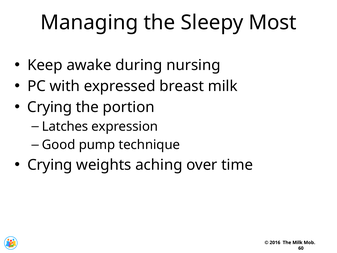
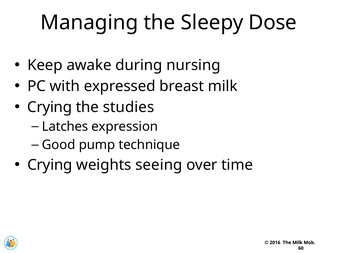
Most: Most -> Dose
portion: portion -> studies
aching: aching -> seeing
